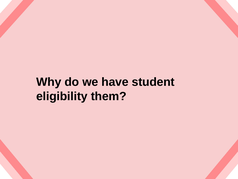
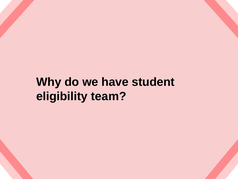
them: them -> team
